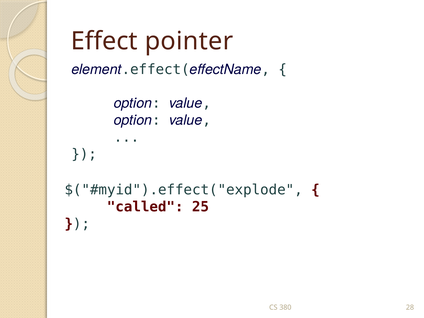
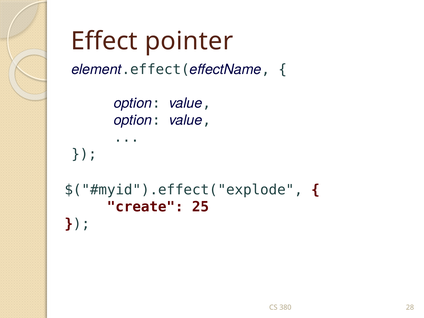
called: called -> create
